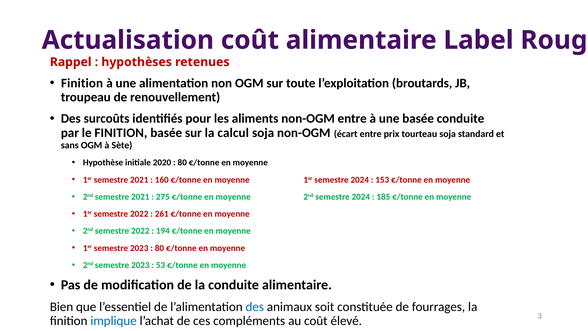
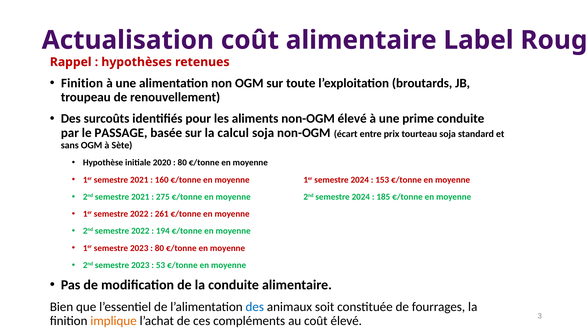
non-OGM entre: entre -> élevé
une basée: basée -> prime
le FINITION: FINITION -> PASSAGE
implique colour: blue -> orange
